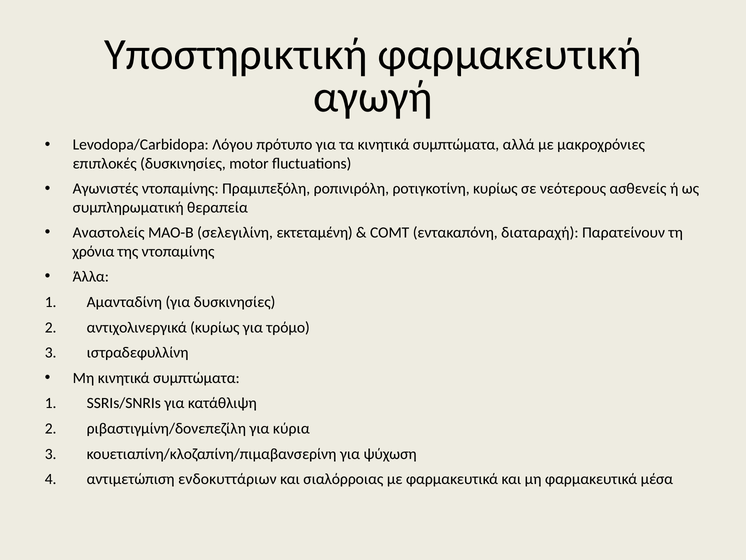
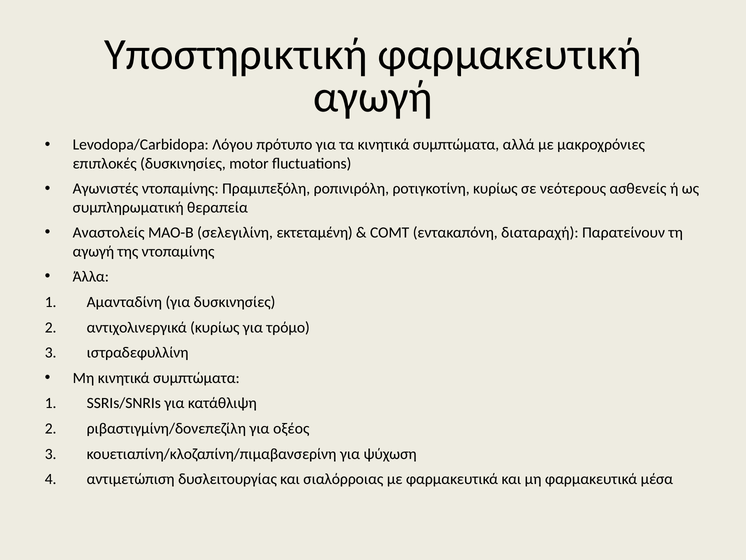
χρόνια at (93, 251): χρόνια -> αγωγή
κύρια: κύρια -> οξέος
ενδοκυττάριων: ενδοκυττάριων -> δυσλειτουργίας
